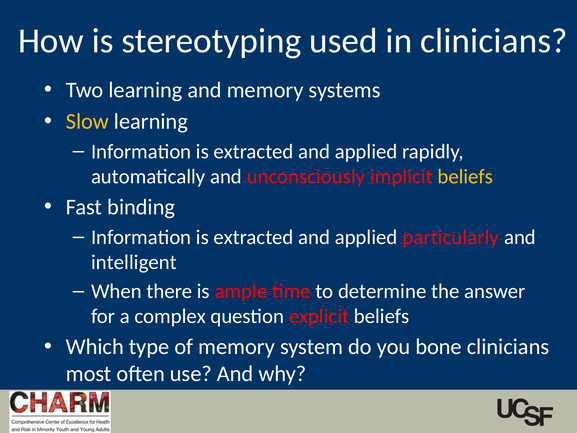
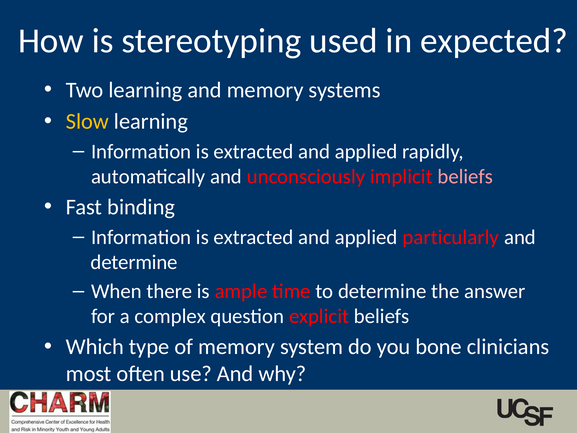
in clinicians: clinicians -> expected
beliefs at (465, 176) colour: yellow -> pink
intelligent at (134, 262): intelligent -> determine
